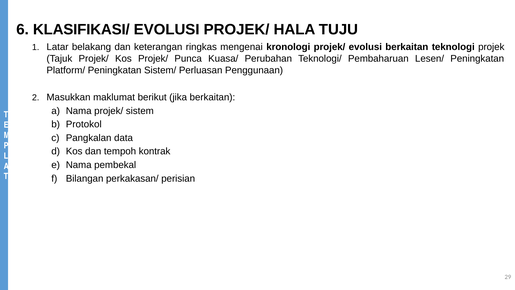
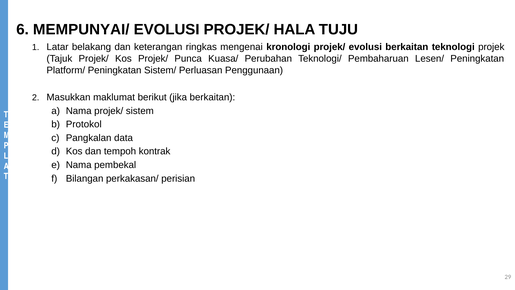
KLASIFIKASI/: KLASIFIKASI/ -> MEMPUNYAI/
